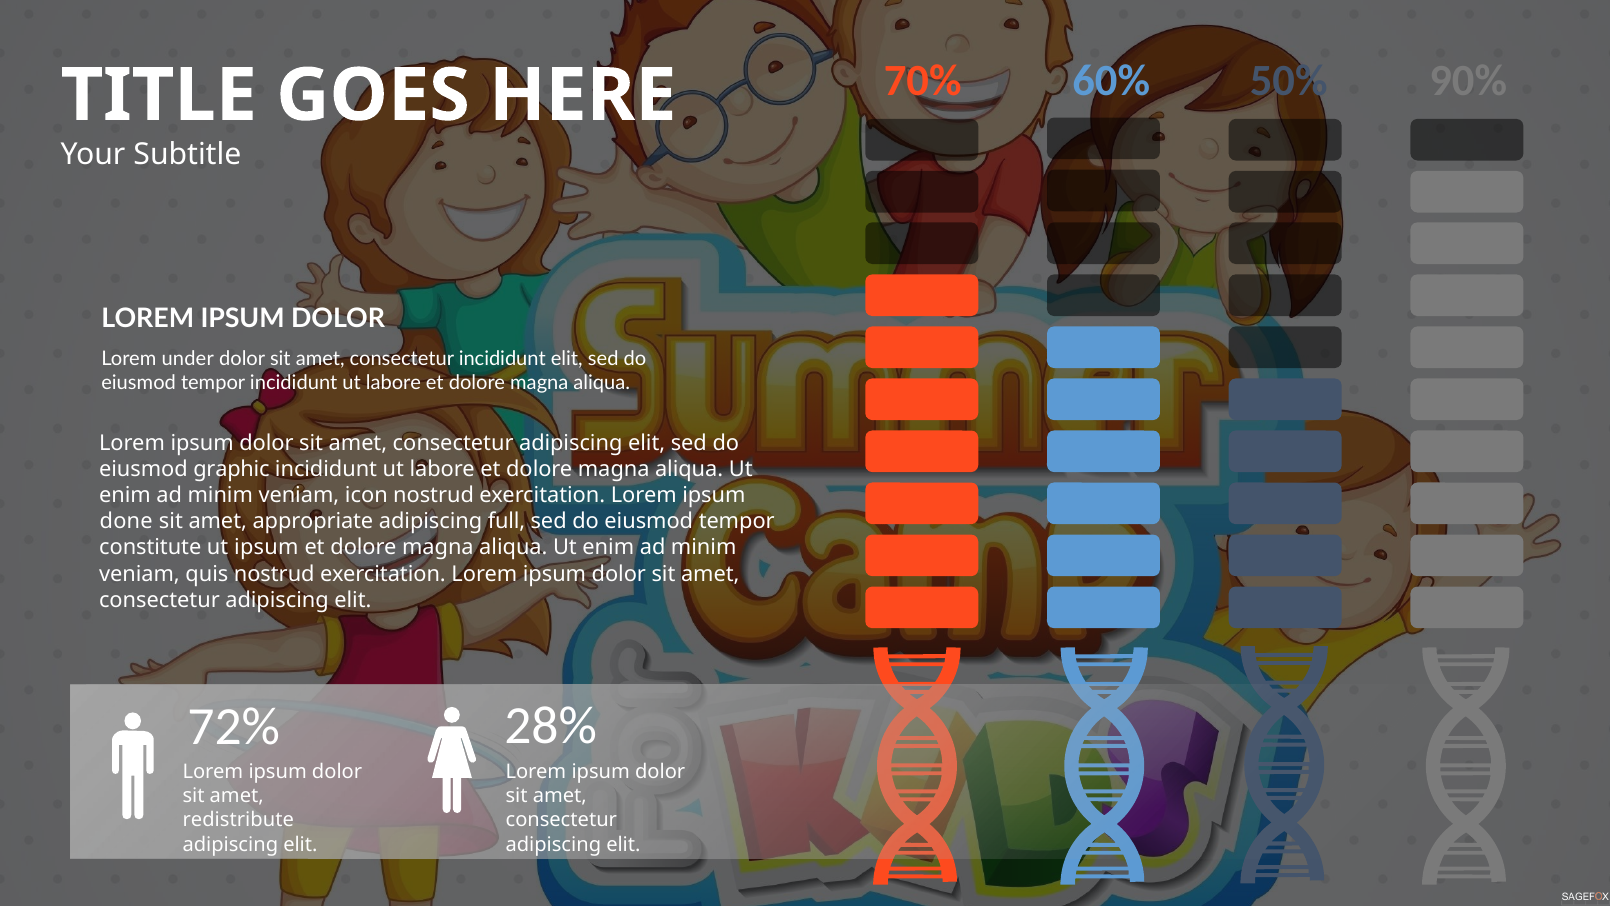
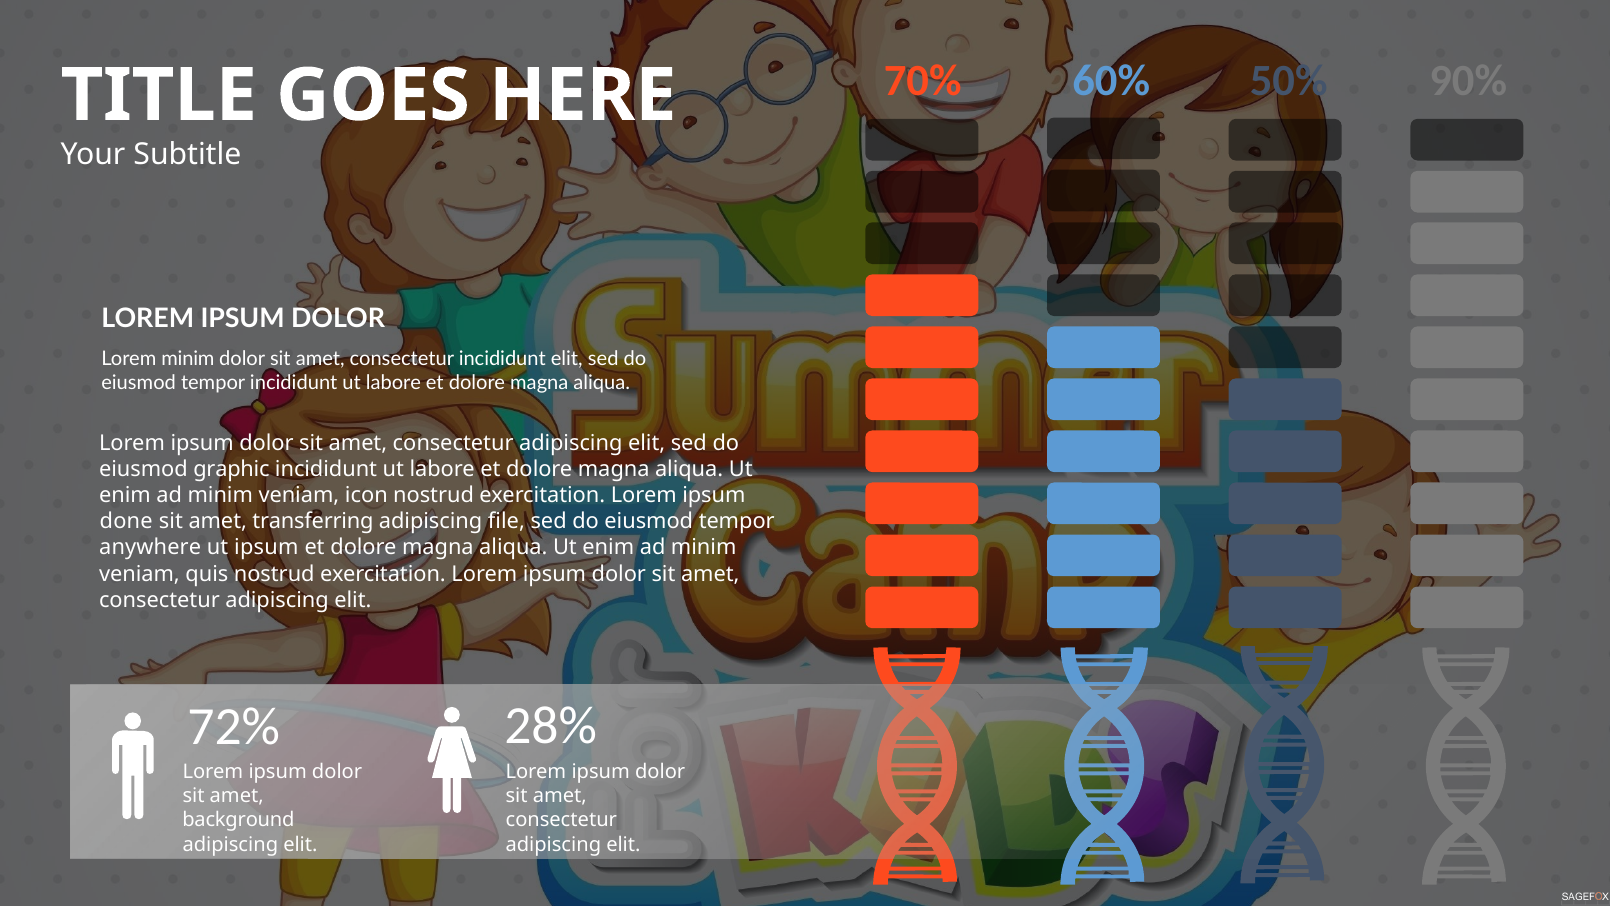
Lorem under: under -> minim
appropriate: appropriate -> transferring
full: full -> file
constitute: constitute -> anywhere
redistribute: redistribute -> background
